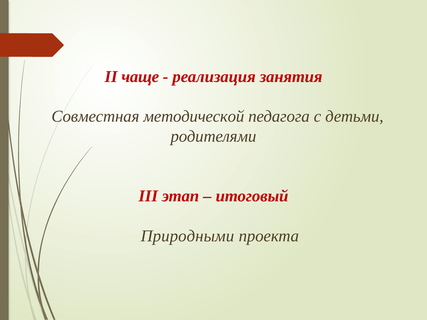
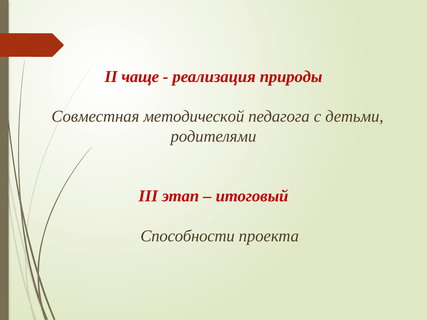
занятия: занятия -> природы
Природными: Природными -> Способности
